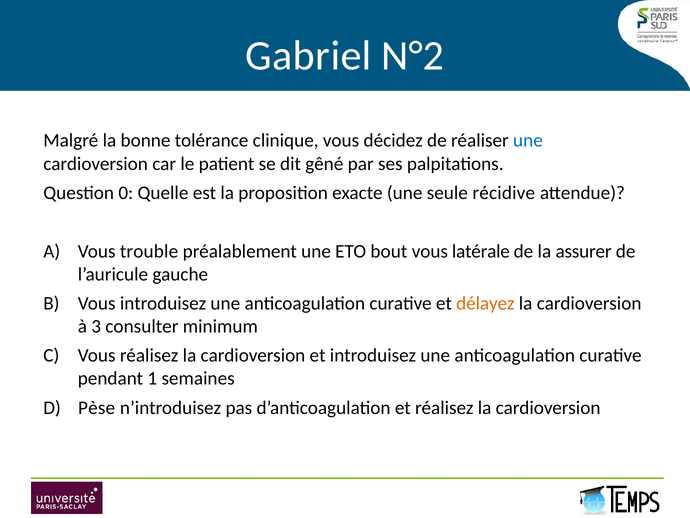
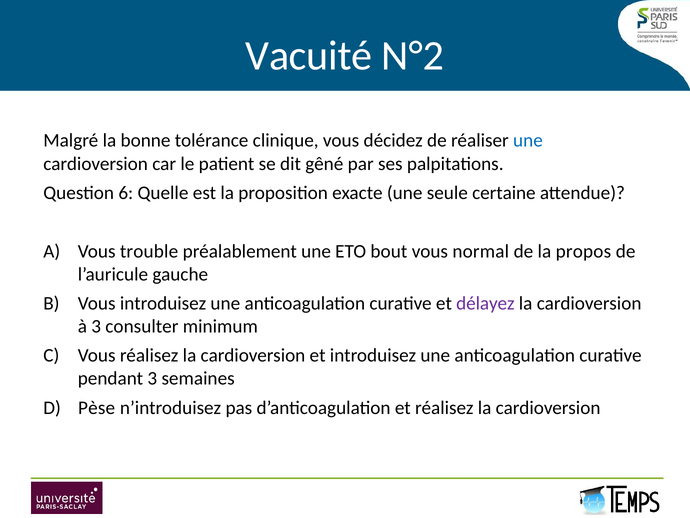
Gabriel: Gabriel -> Vacuité
0: 0 -> 6
récidive: récidive -> certaine
latérale: latérale -> normal
assurer: assurer -> propos
délayez colour: orange -> purple
pendant 1: 1 -> 3
